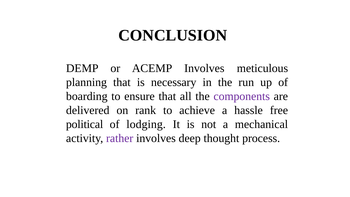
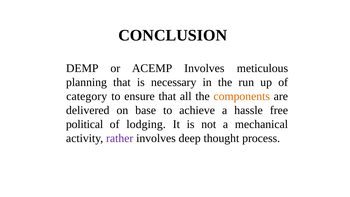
boarding: boarding -> category
components colour: purple -> orange
rank: rank -> base
